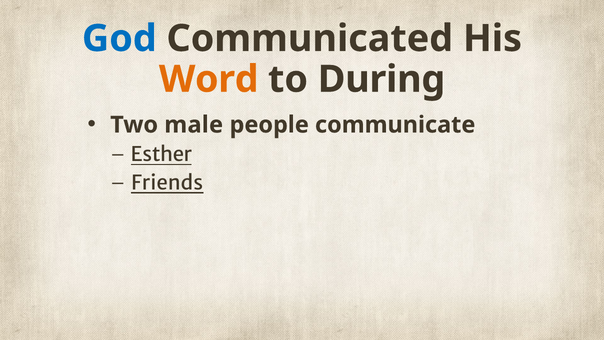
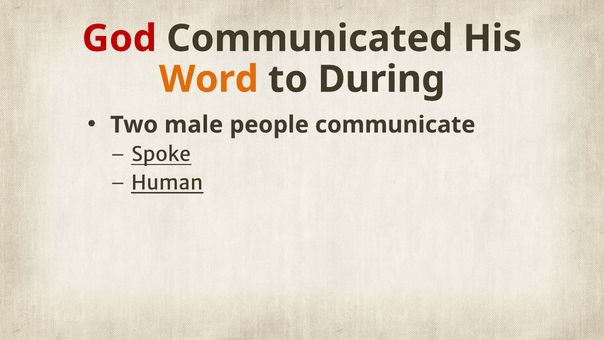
God colour: blue -> red
Esther: Esther -> Spoke
Friends: Friends -> Human
